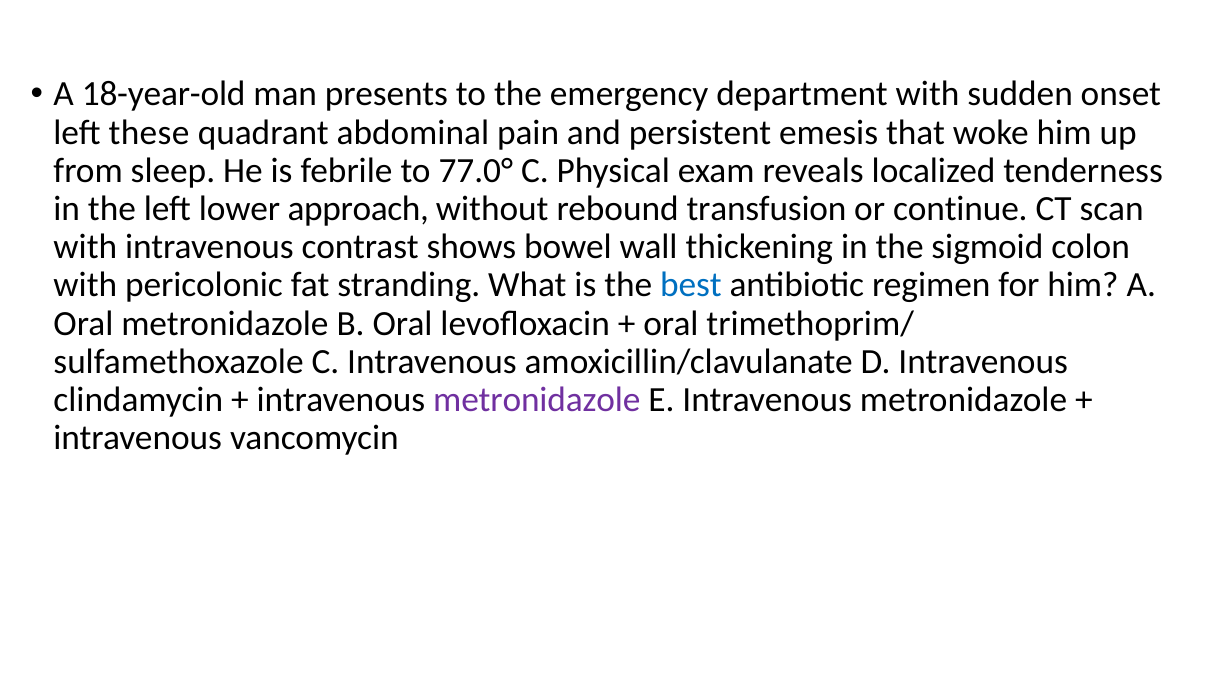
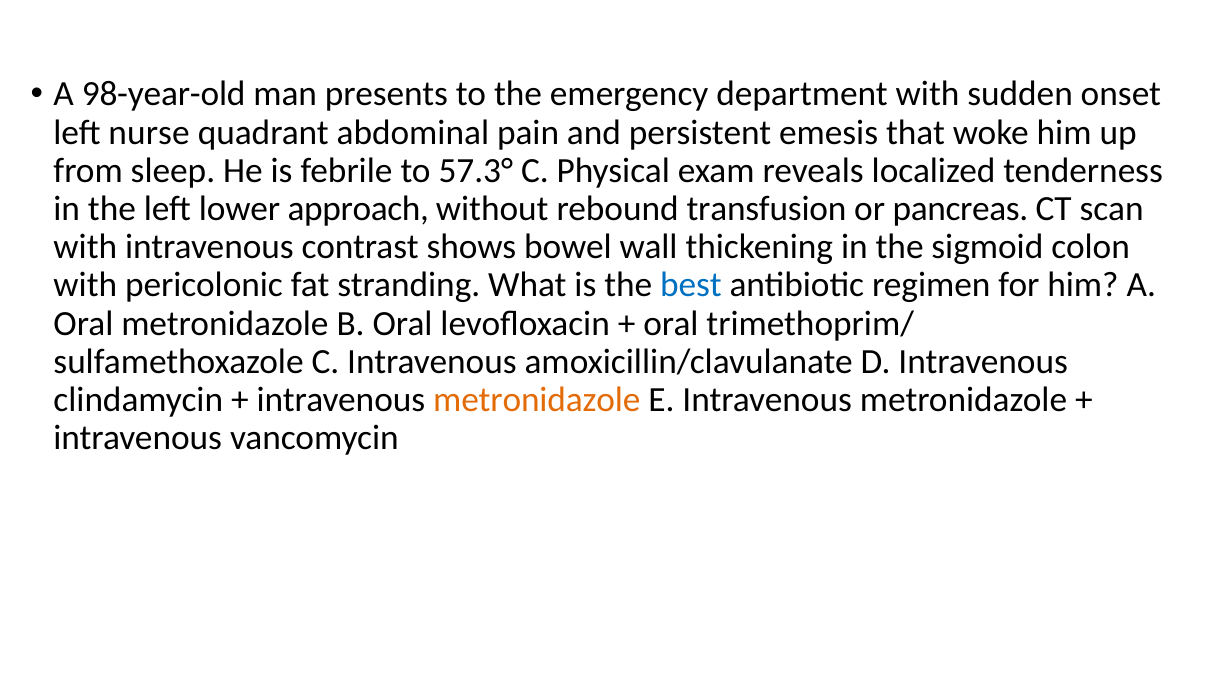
18-year-old: 18-year-old -> 98-year-old
these: these -> nurse
77.0°: 77.0° -> 57.3°
continue: continue -> pancreas
metronidazole at (537, 400) colour: purple -> orange
